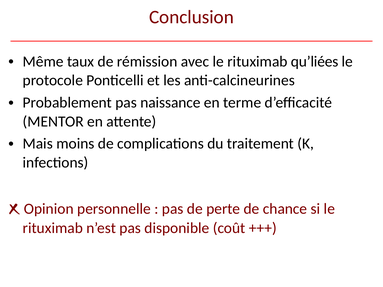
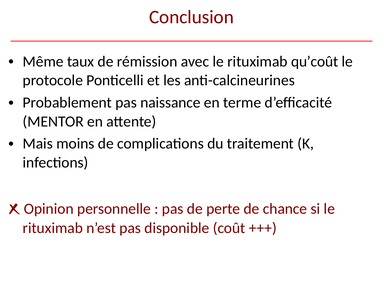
qu’liées: qu’liées -> qu’coût
